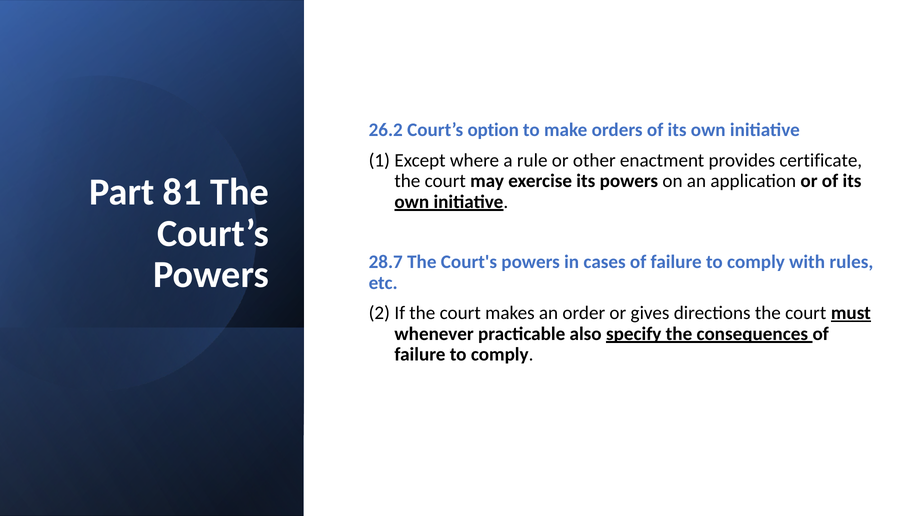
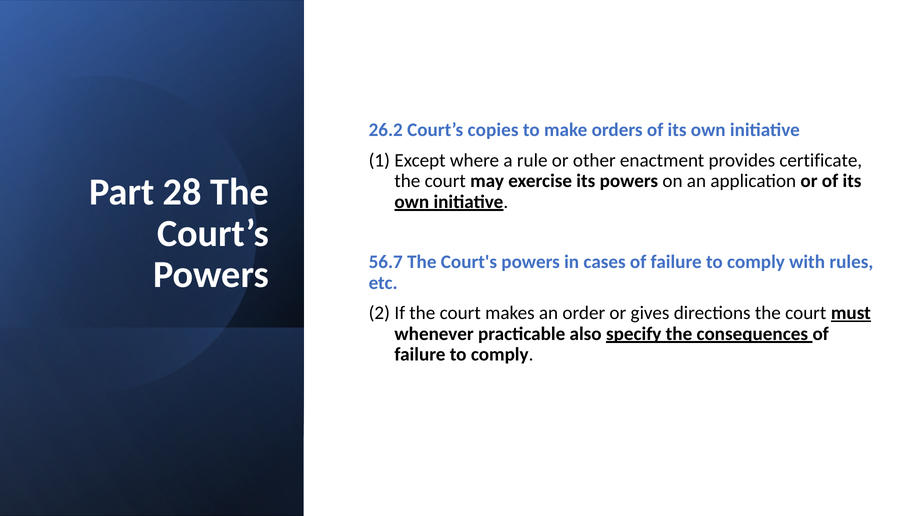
option: option -> copies
81: 81 -> 28
28.7: 28.7 -> 56.7
